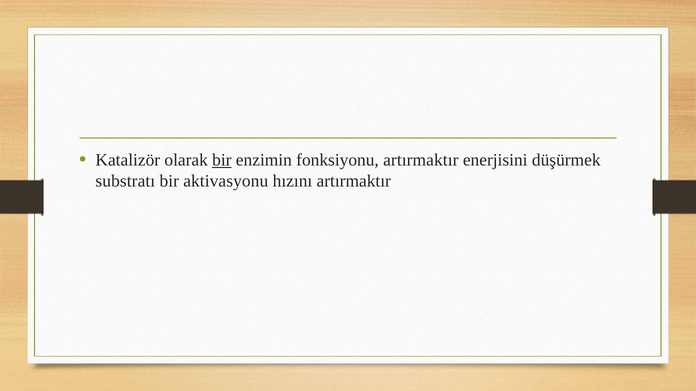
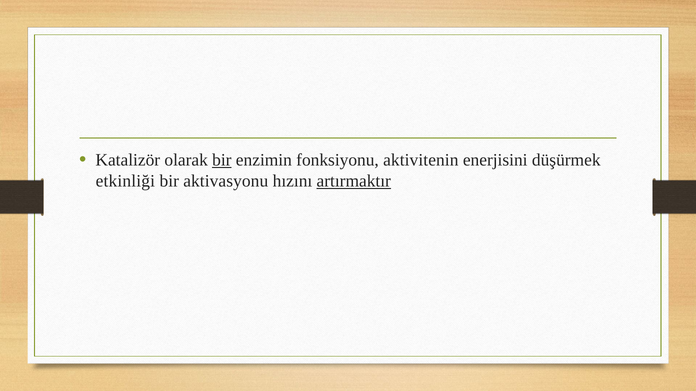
fonksiyonu artırmaktır: artırmaktır -> aktivitenin
substratı: substratı -> etkinliği
artırmaktır at (354, 181) underline: none -> present
